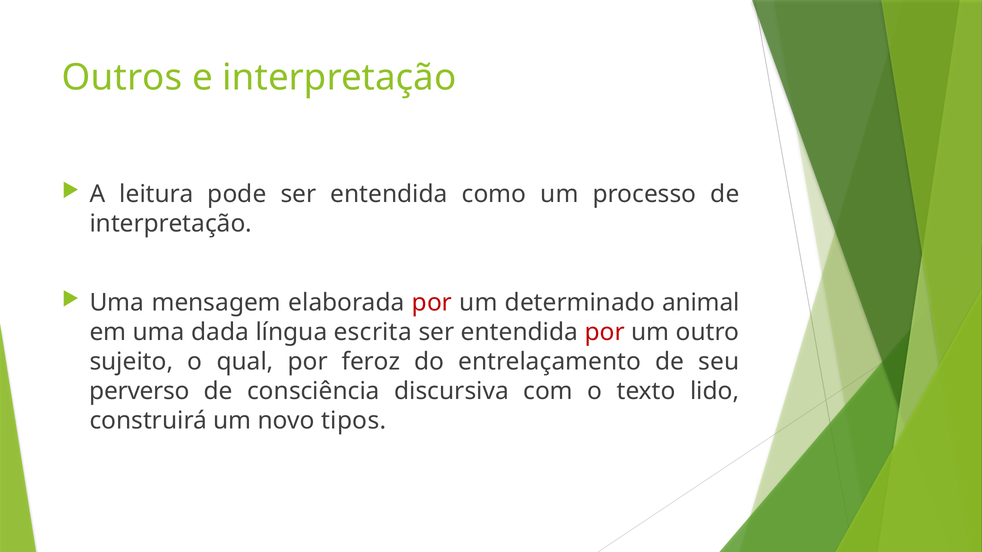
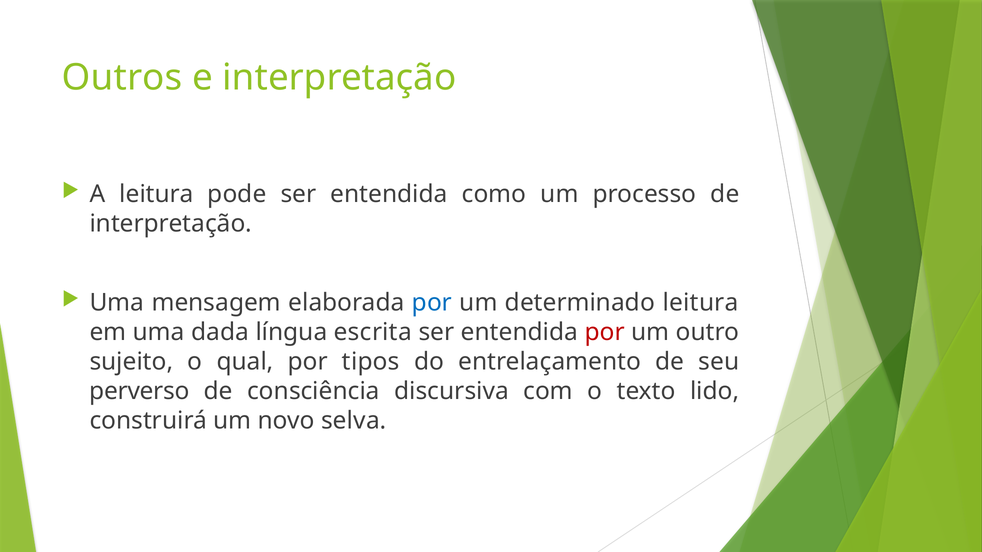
por at (432, 303) colour: red -> blue
determinado animal: animal -> leitura
feroz: feroz -> tipos
tipos: tipos -> selva
